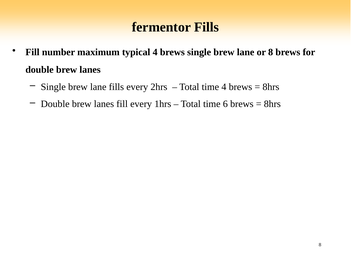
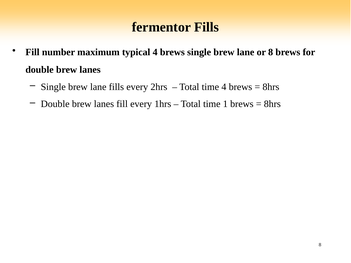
6: 6 -> 1
